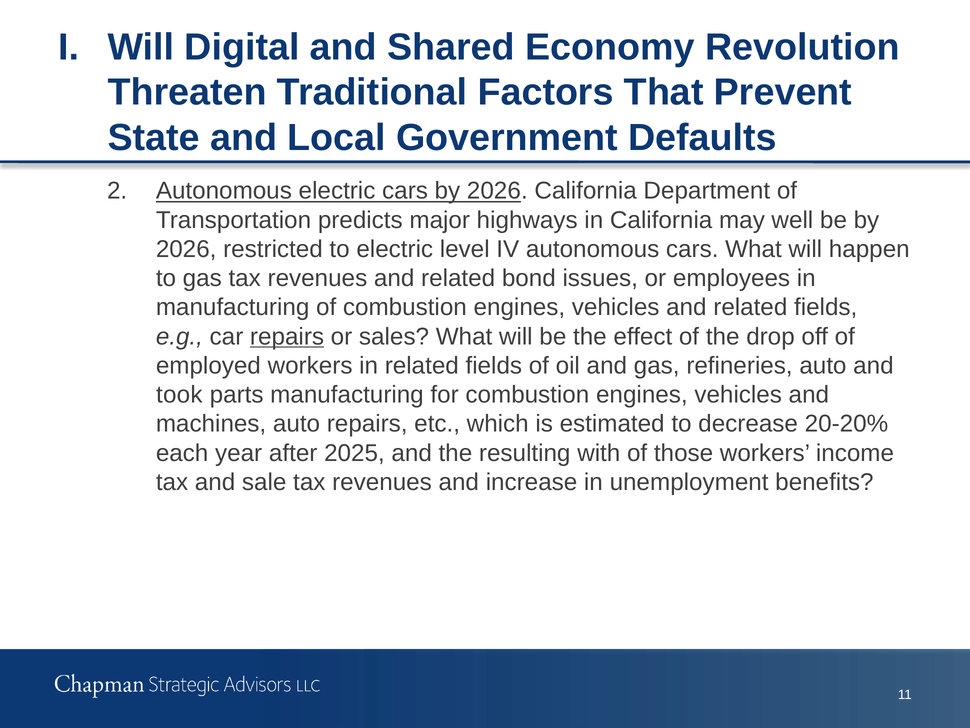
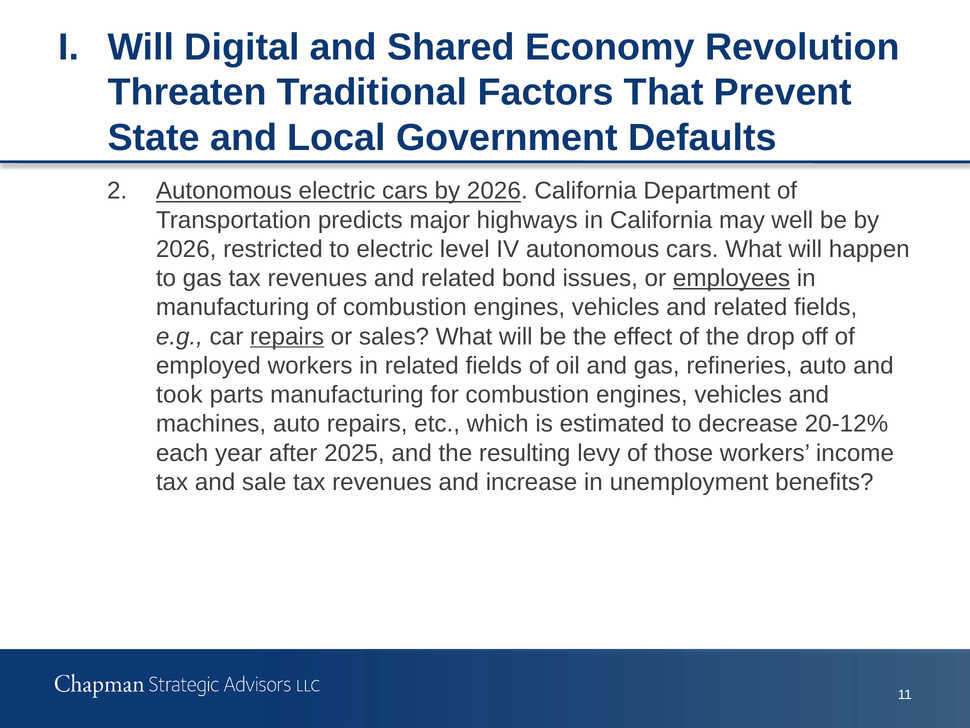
employees underline: none -> present
20-20%: 20-20% -> 20-12%
with: with -> levy
